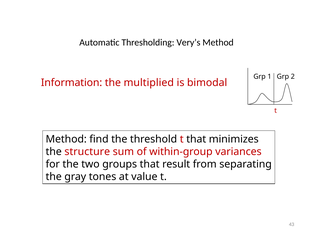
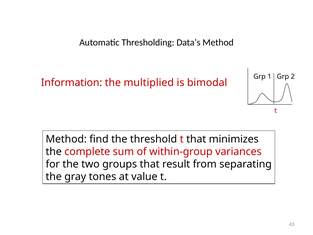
Very’s: Very’s -> Data’s
structure: structure -> complete
